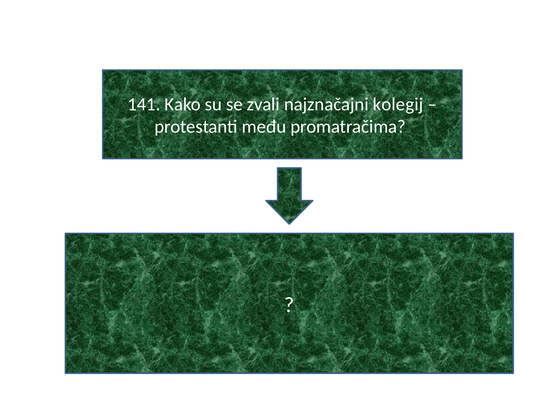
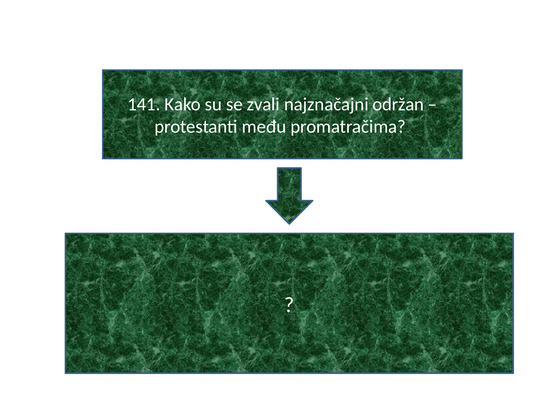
kolegij: kolegij -> održan
